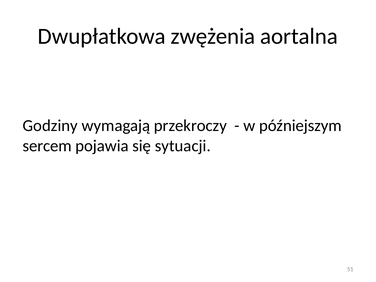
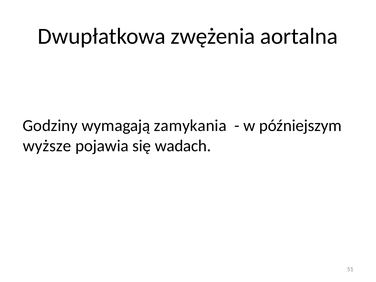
przekroczy: przekroczy -> zamykania
sercem: sercem -> wyższe
sytuacji: sytuacji -> wadach
